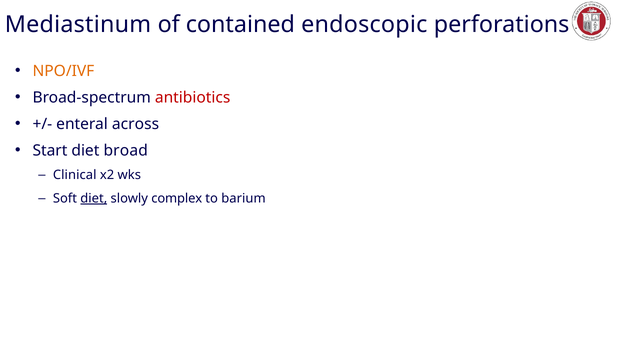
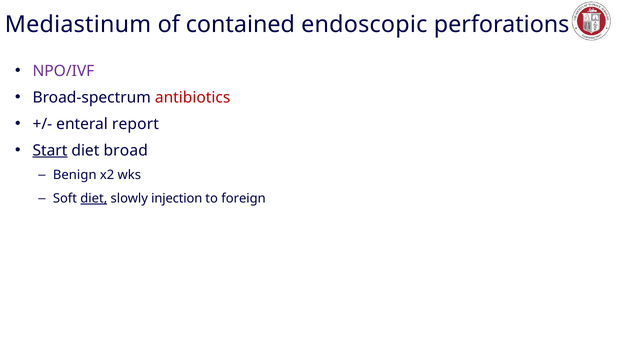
NPO/IVF colour: orange -> purple
across: across -> report
Start underline: none -> present
Clinical: Clinical -> Benign
complex: complex -> injection
barium: barium -> foreign
